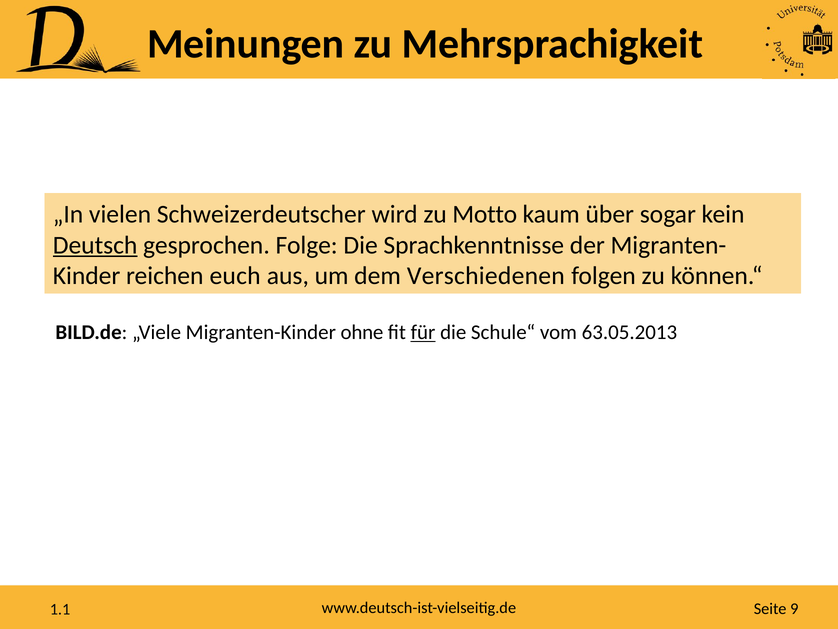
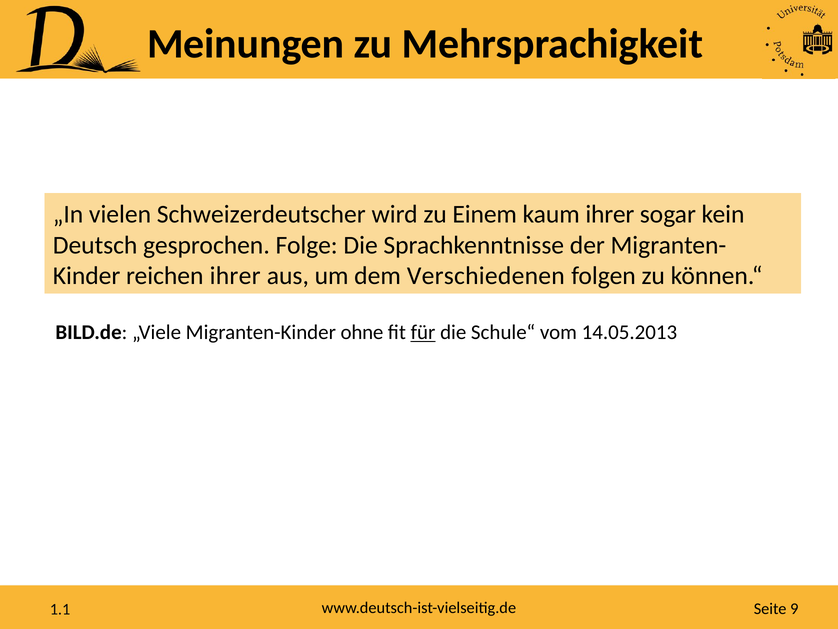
Motto: Motto -> Einem
kaum über: über -> ihrer
Deutsch underline: present -> none
reichen euch: euch -> ihrer
63.05.2013: 63.05.2013 -> 14.05.2013
